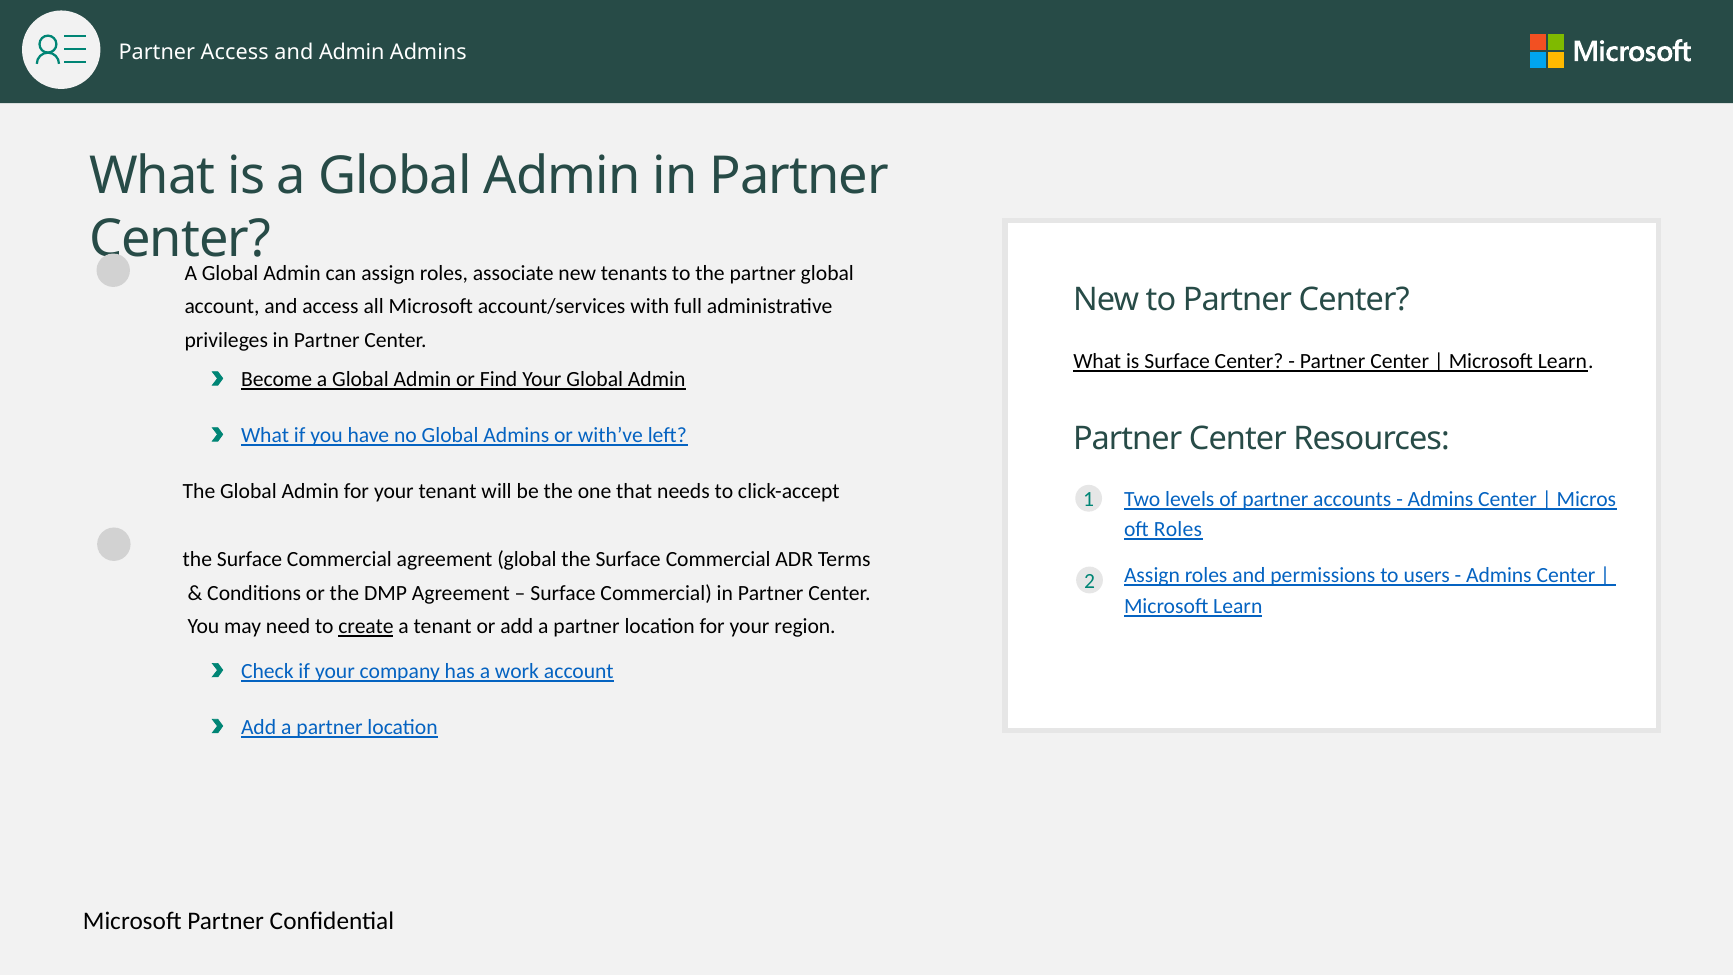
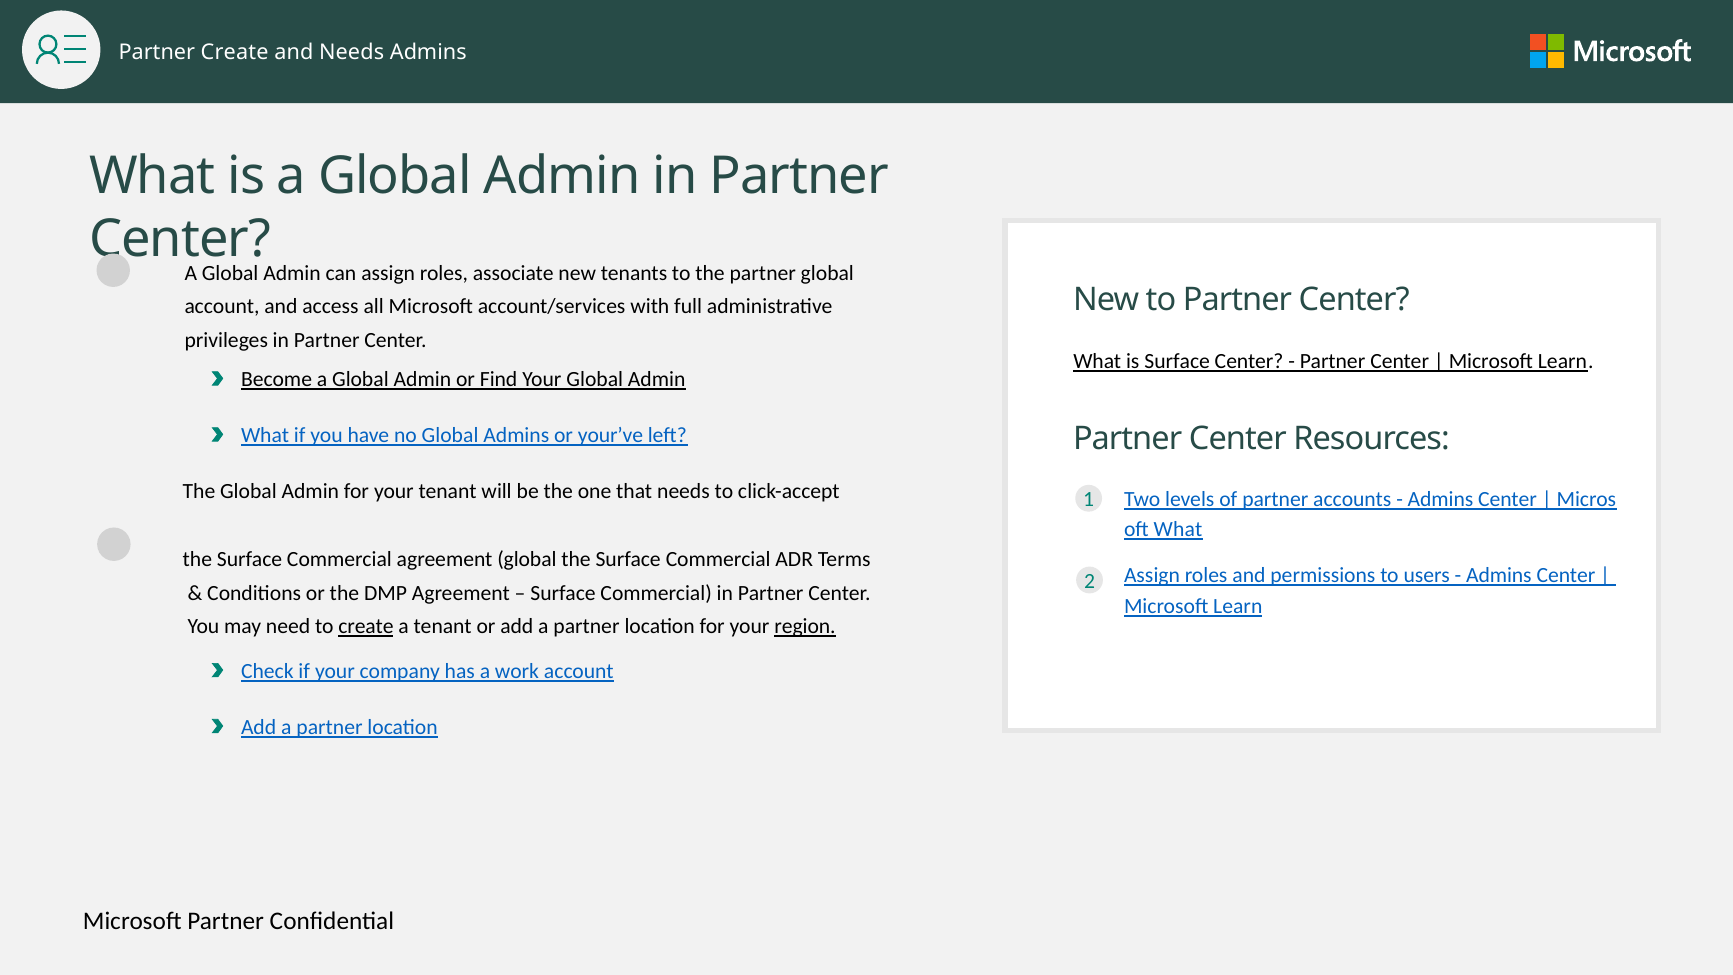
Partner Access: Access -> Create
and Admin: Admin -> Needs
with’ve: with’ve -> your’ve
Roles at (1178, 530): Roles -> What
region underline: none -> present
